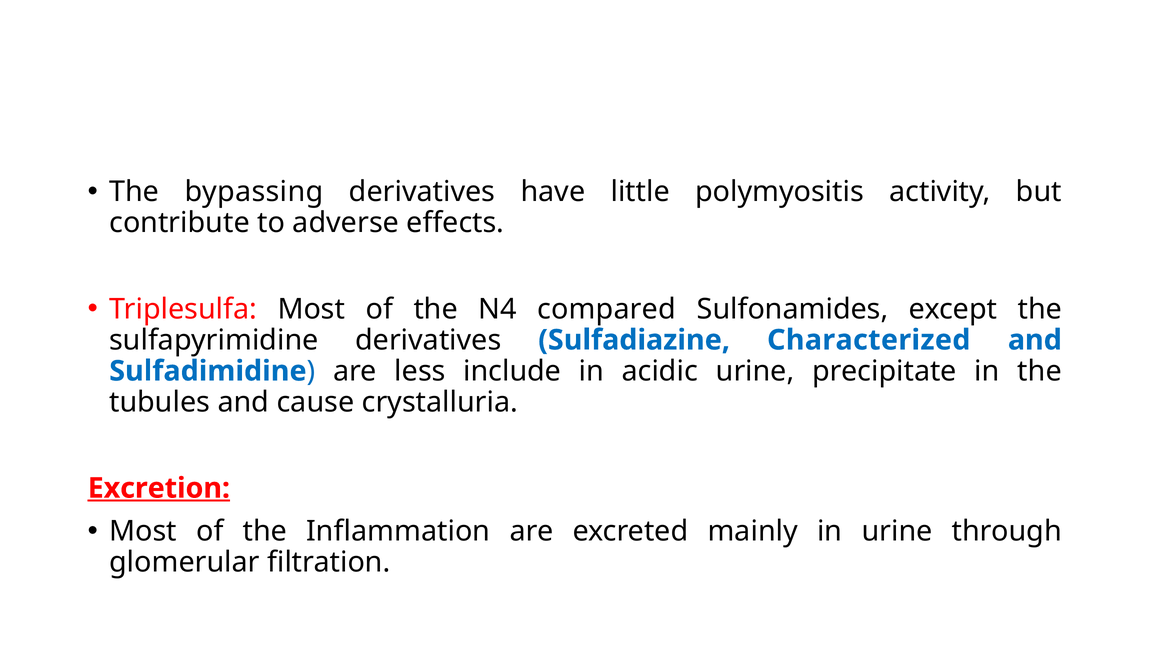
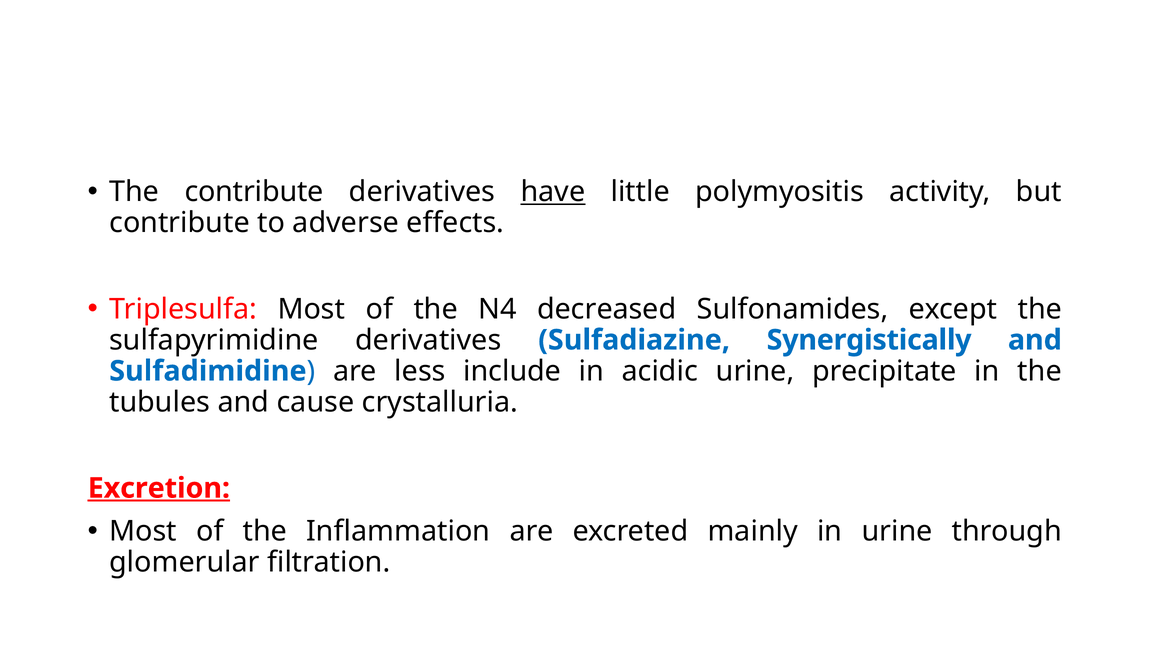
The bypassing: bypassing -> contribute
have underline: none -> present
compared: compared -> decreased
Characterized: Characterized -> Synergistically
